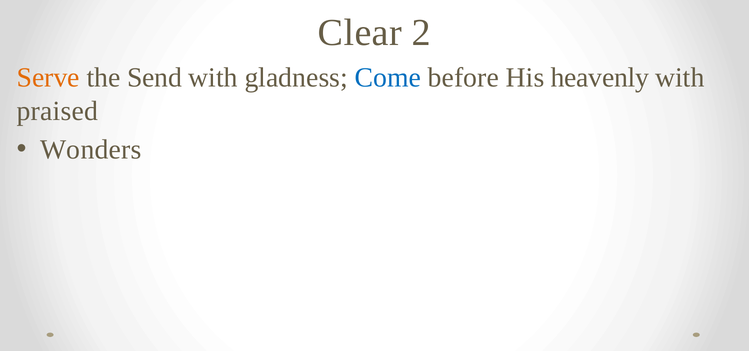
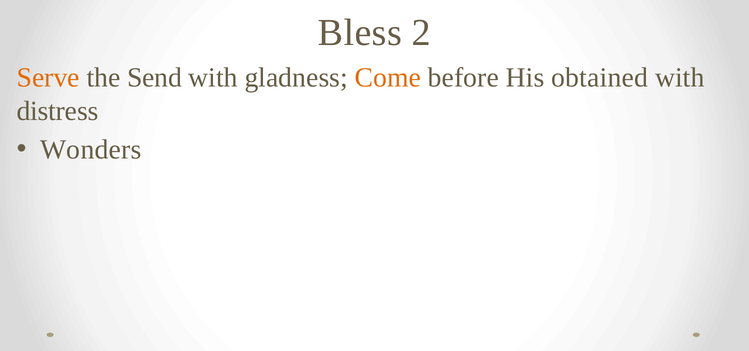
Clear: Clear -> Bless
Come colour: blue -> orange
heavenly: heavenly -> obtained
praised: praised -> distress
